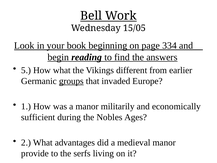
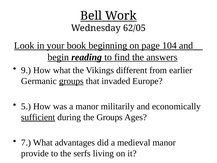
15/05: 15/05 -> 62/05
334: 334 -> 104
5: 5 -> 9
1: 1 -> 5
sufficient underline: none -> present
the Nobles: Nobles -> Groups
2: 2 -> 7
